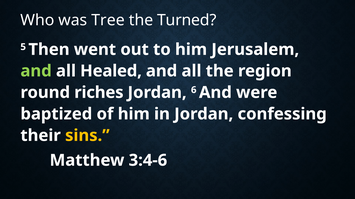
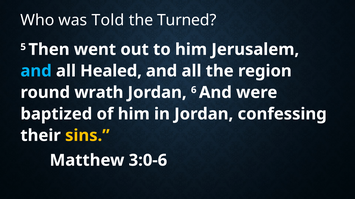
Tree: Tree -> Told
and at (36, 71) colour: light green -> light blue
riches: riches -> wrath
3:4-6: 3:4-6 -> 3:0-6
